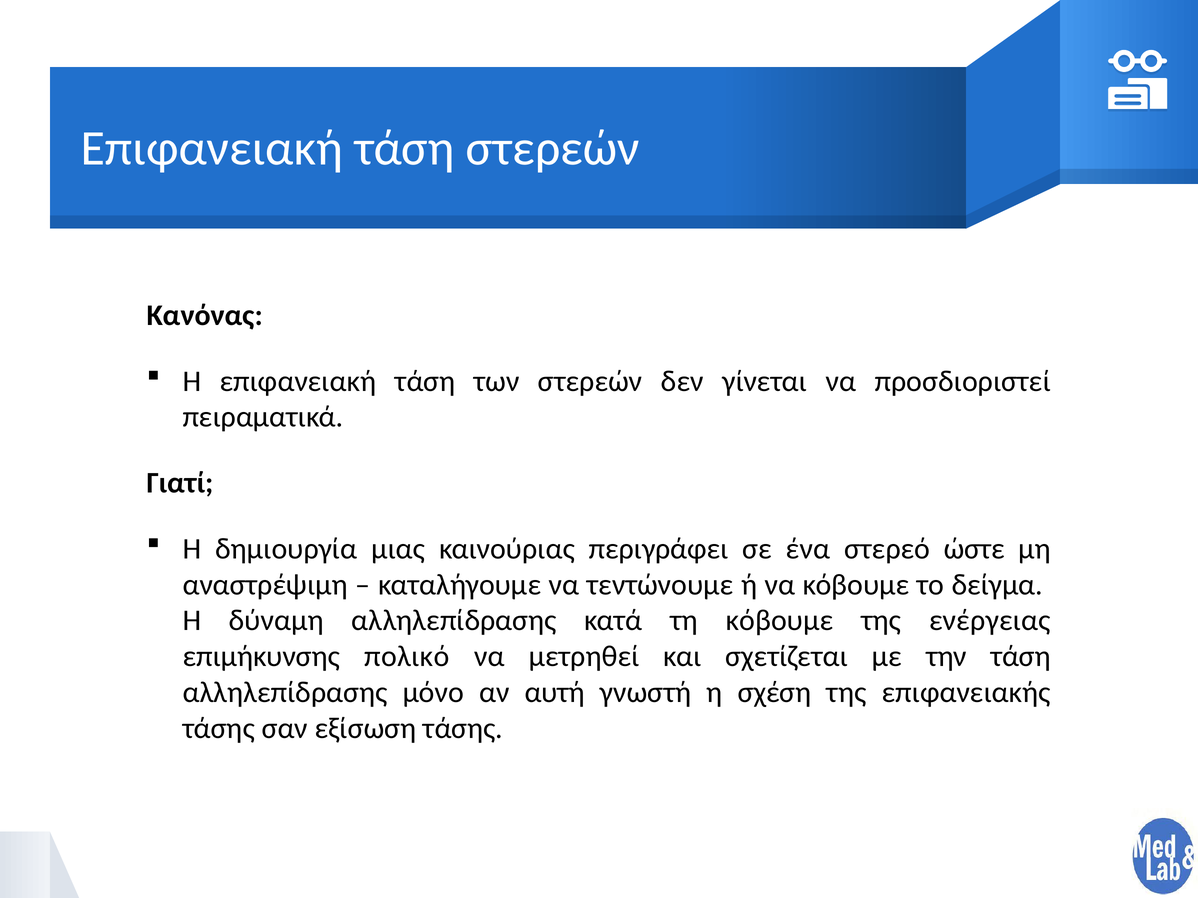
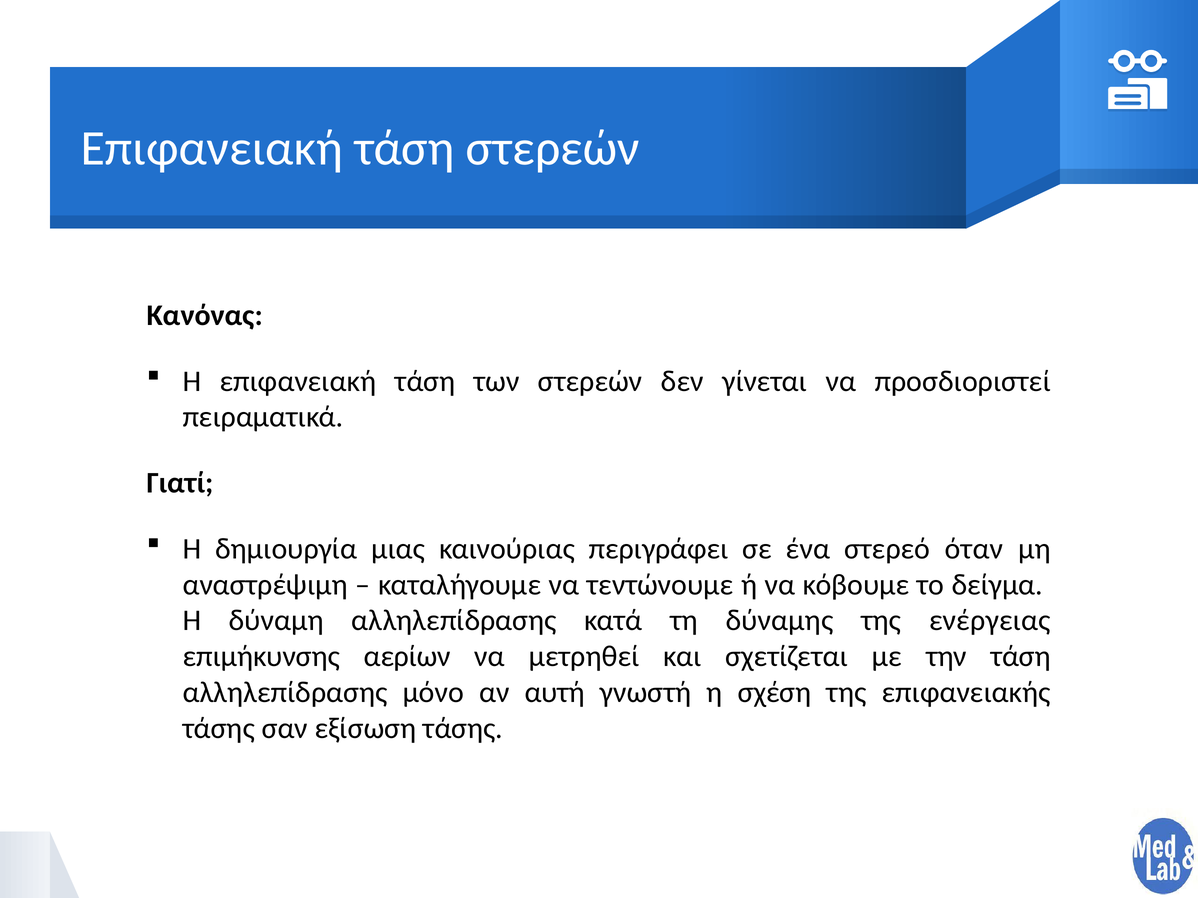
ώστε: ώστε -> όταν
τη κόβουμε: κόβουμε -> δύναμης
πολικό: πολικό -> αερίων
